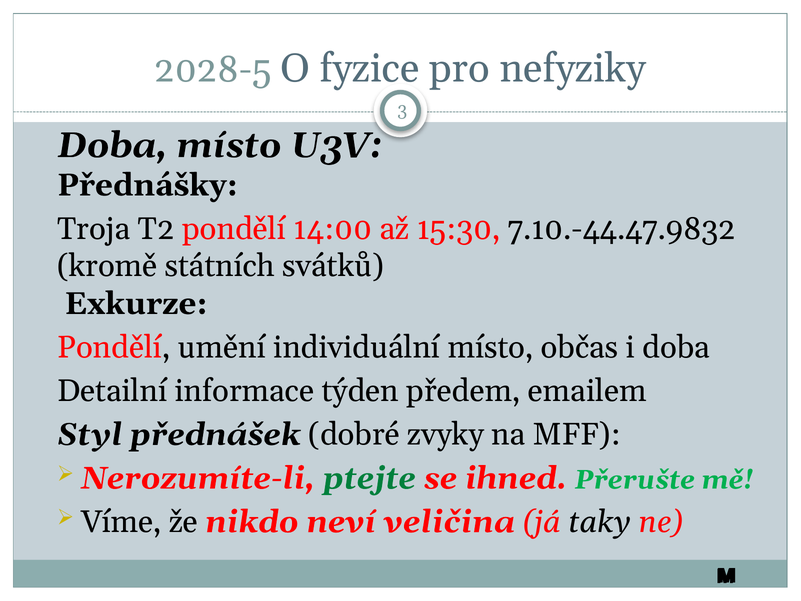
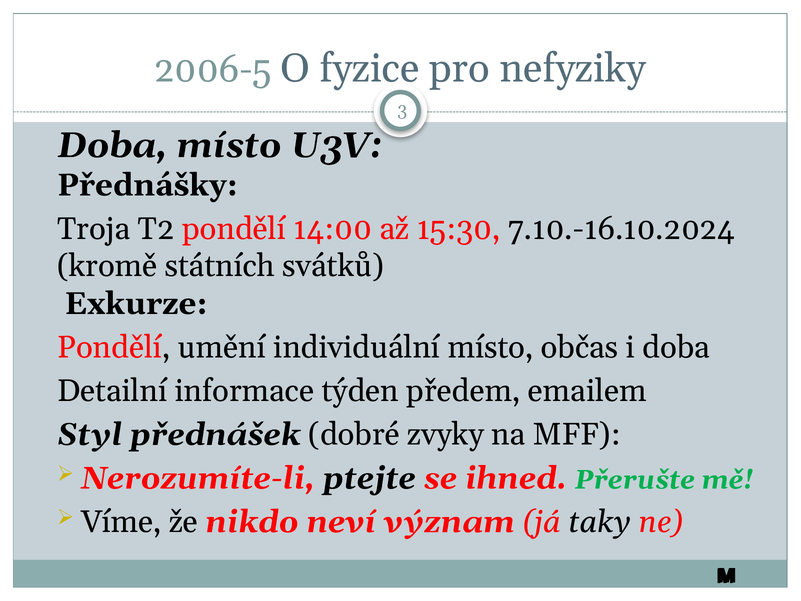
2028-5: 2028-5 -> 2006-5
7.10.-44.47.9832: 7.10.-44.47.9832 -> 7.10.-16.10.2024
ptejte colour: green -> black
veličina: veličina -> význam
